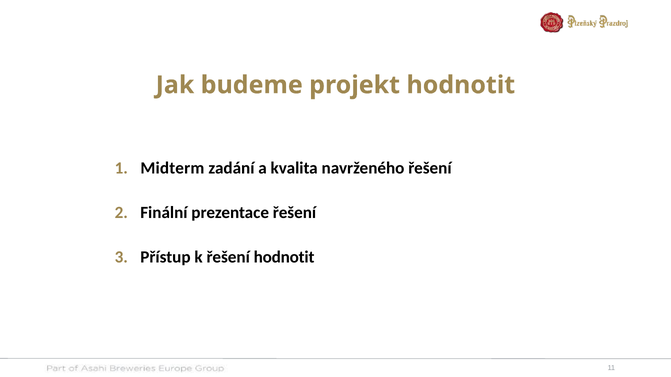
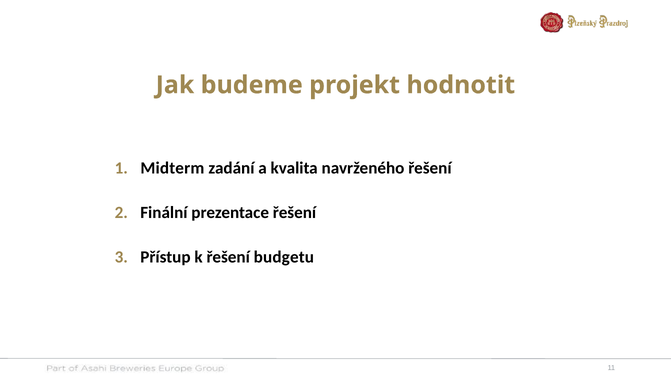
řešení hodnotit: hodnotit -> budgetu
